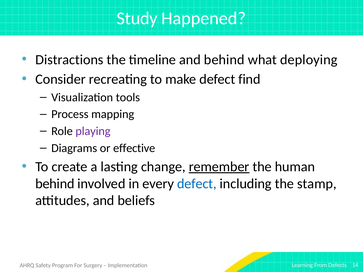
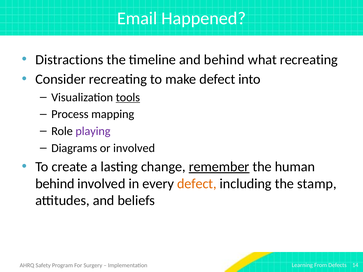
Study: Study -> Email
what deploying: deploying -> recreating
find: find -> into
tools underline: none -> present
or effective: effective -> involved
defect at (197, 184) colour: blue -> orange
